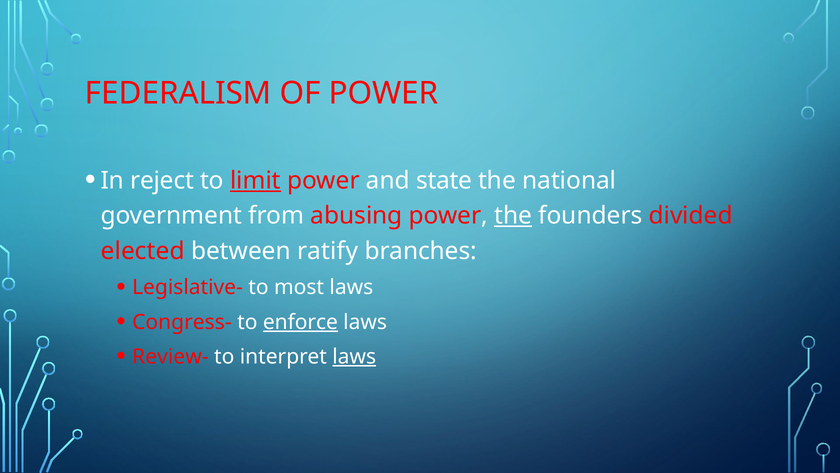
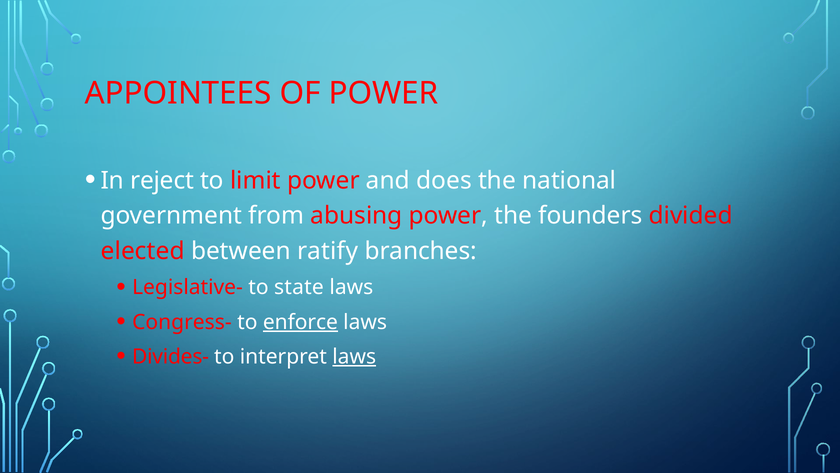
FEDERALISM: FEDERALISM -> APPOINTEES
limit underline: present -> none
state: state -> does
the at (513, 216) underline: present -> none
most: most -> state
Review-: Review- -> Divides-
